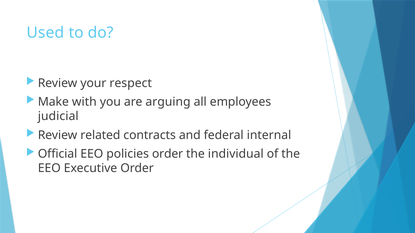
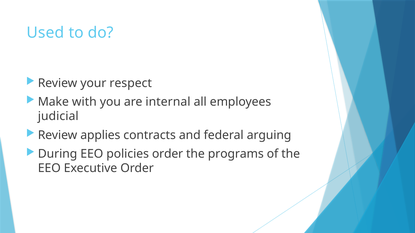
arguing: arguing -> internal
related: related -> applies
internal: internal -> arguing
Official: Official -> During
individual: individual -> programs
